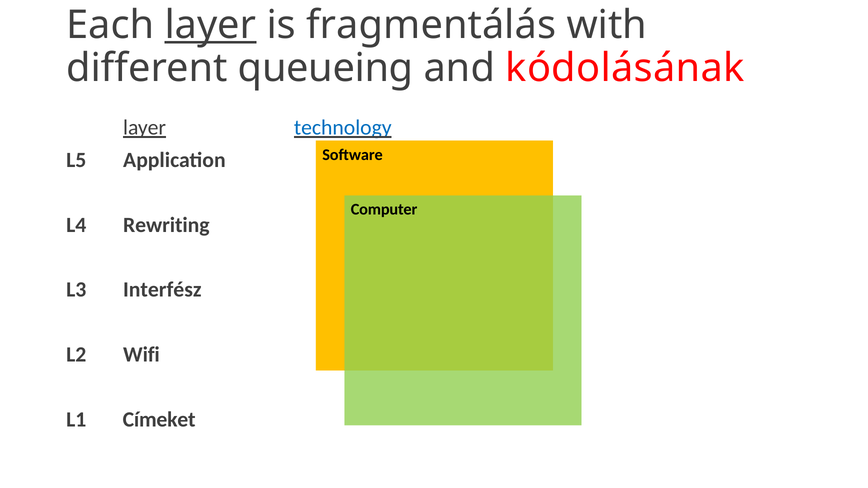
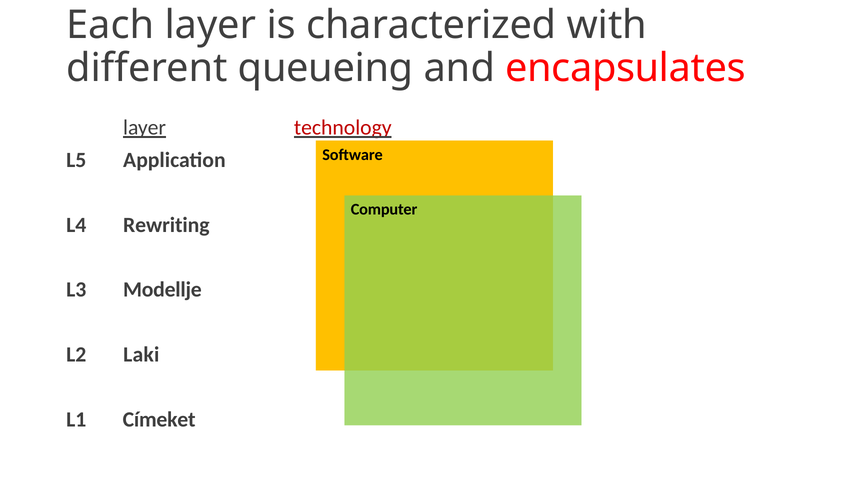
layer at (210, 25) underline: present -> none
fragmentálás: fragmentálás -> characterized
kódolásának: kódolásának -> encapsulates
technology colour: blue -> red
Interfész: Interfész -> Modellje
Wifi: Wifi -> Laki
